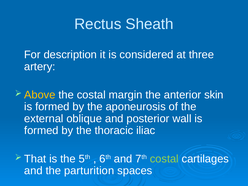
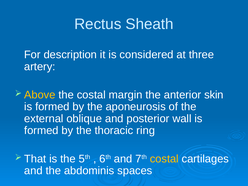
iliac: iliac -> ring
costal at (164, 159) colour: light green -> yellow
parturition: parturition -> abdominis
